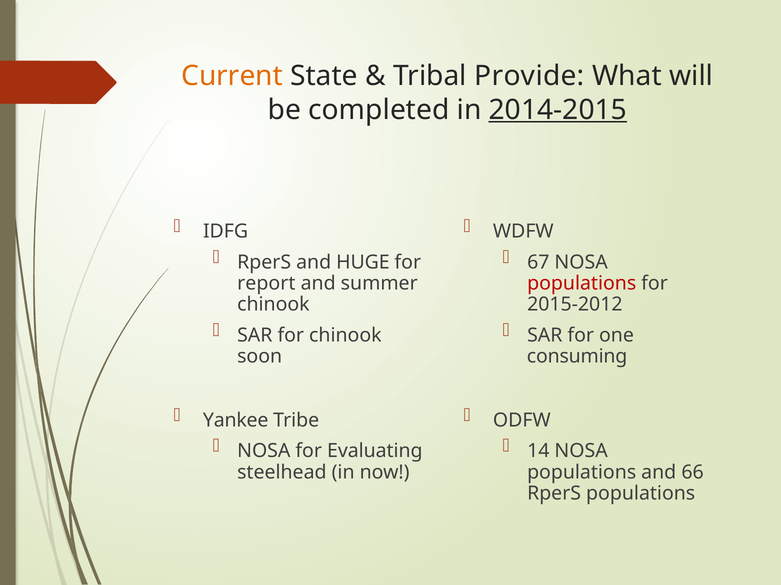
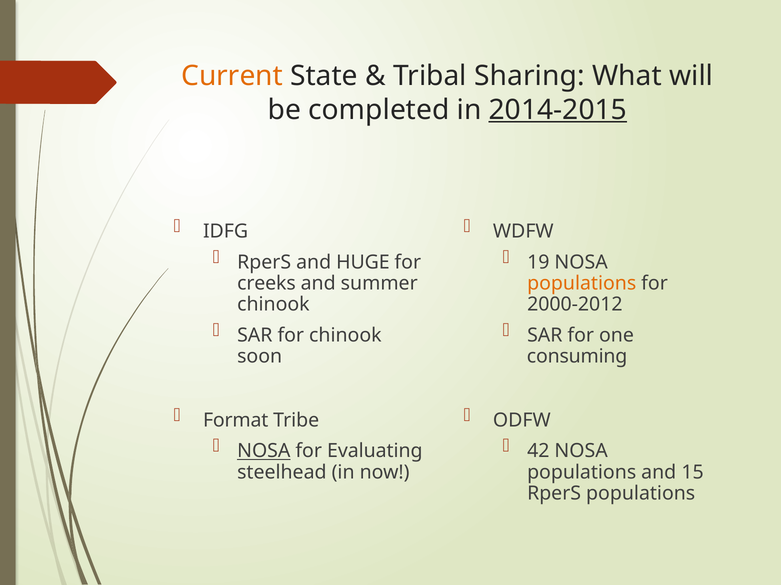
Provide: Provide -> Sharing
67: 67 -> 19
report: report -> creeks
populations at (582, 284) colour: red -> orange
2015-2012: 2015-2012 -> 2000-2012
Yankee: Yankee -> Format
NOSA at (264, 452) underline: none -> present
14: 14 -> 42
66: 66 -> 15
